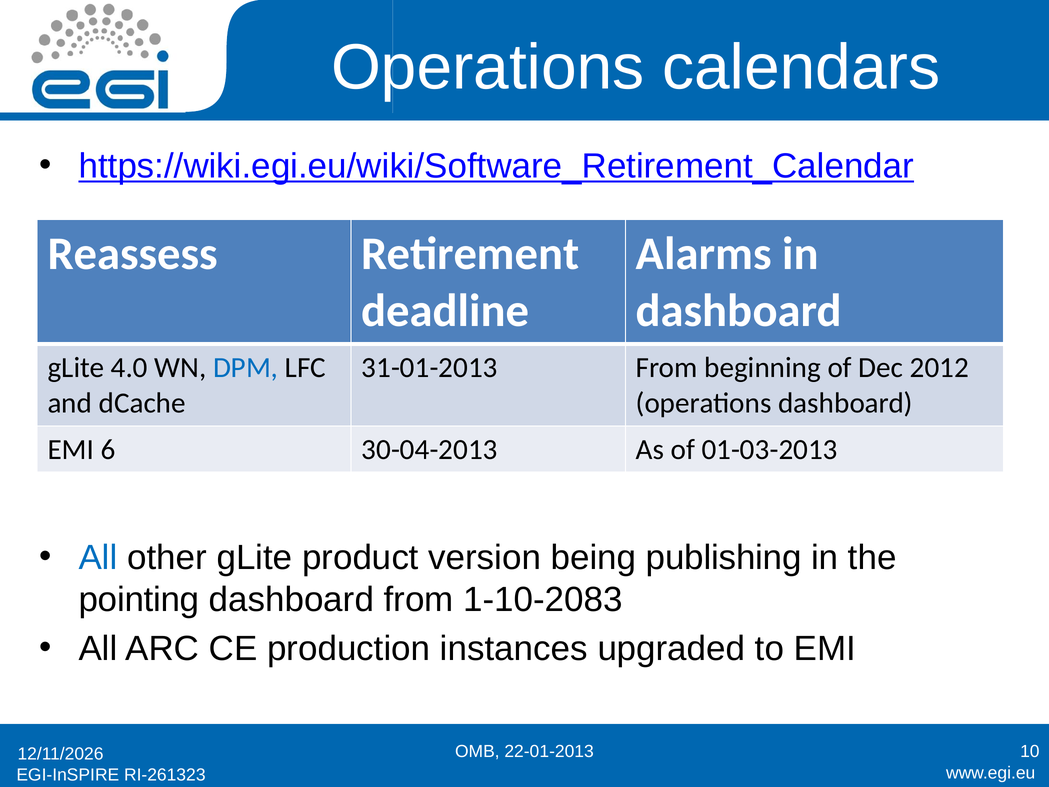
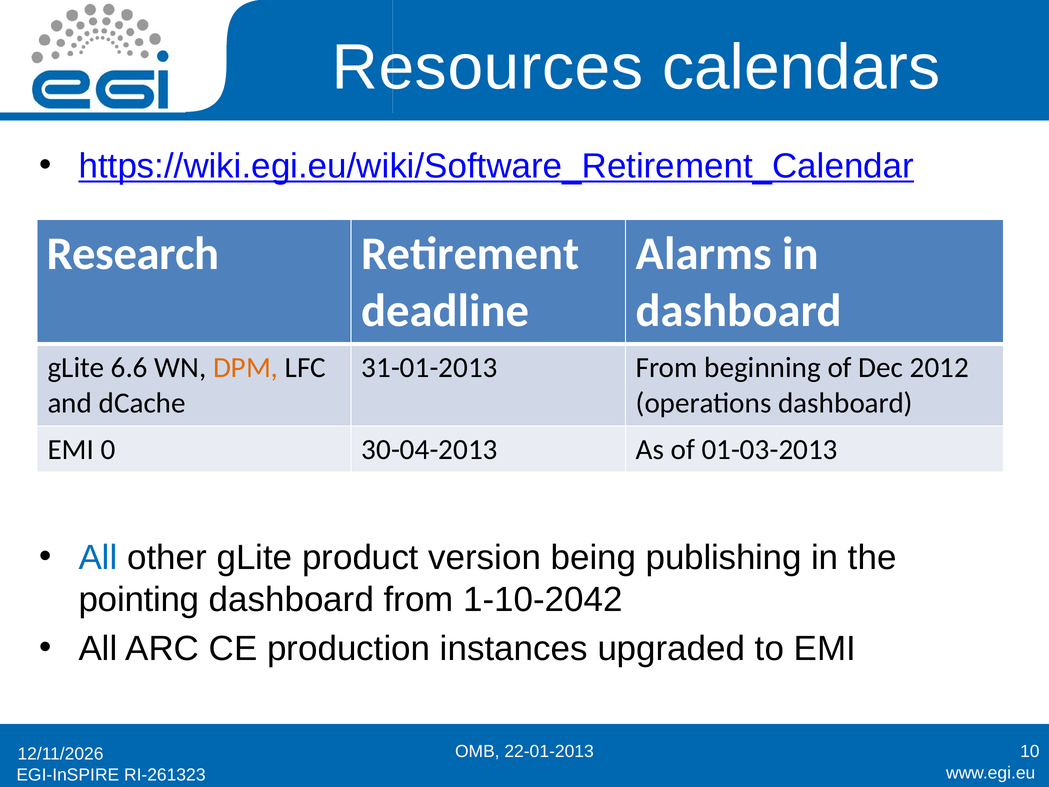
Operations at (488, 67): Operations -> Resources
Reassess: Reassess -> Research
4.0: 4.0 -> 6.6
DPM colour: blue -> orange
6: 6 -> 0
1-10-2083: 1-10-2083 -> 1-10-2042
